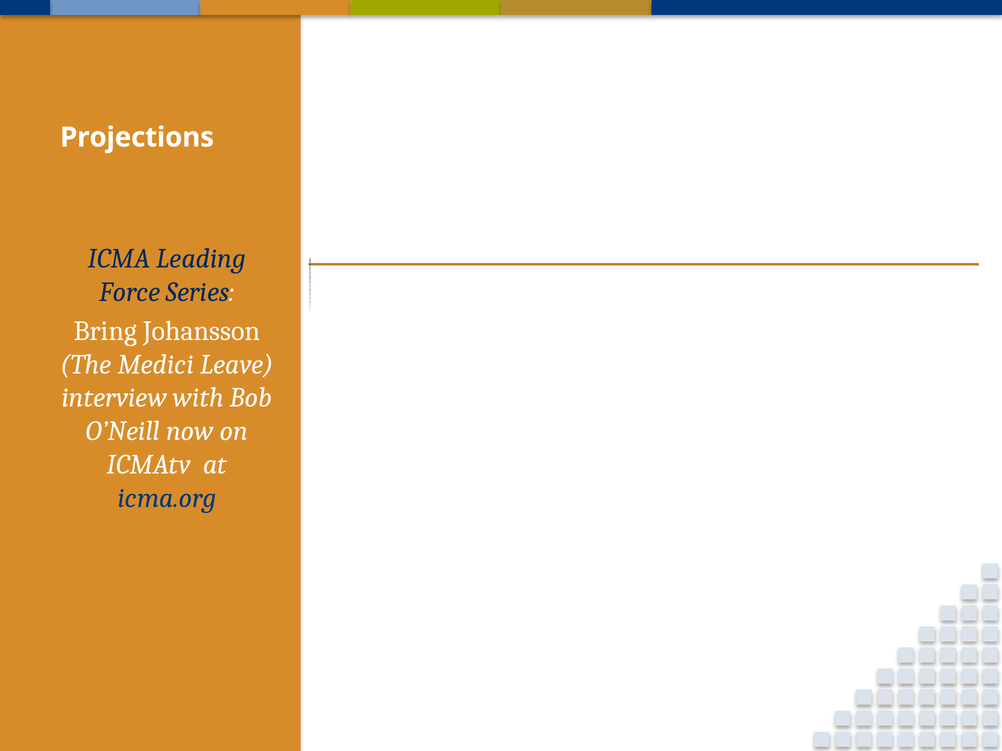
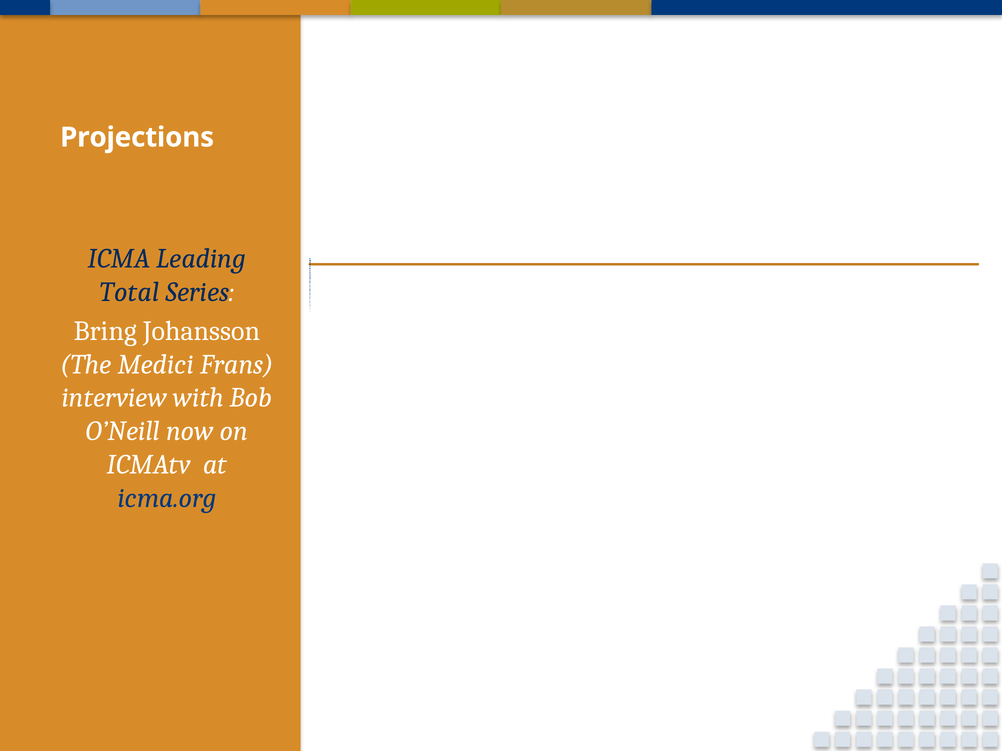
Force: Force -> Total
Leave: Leave -> Frans
